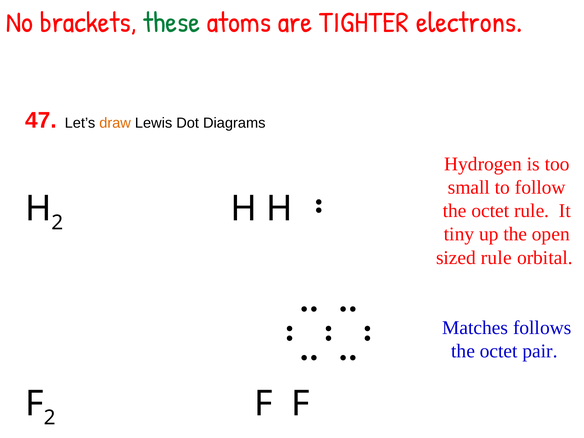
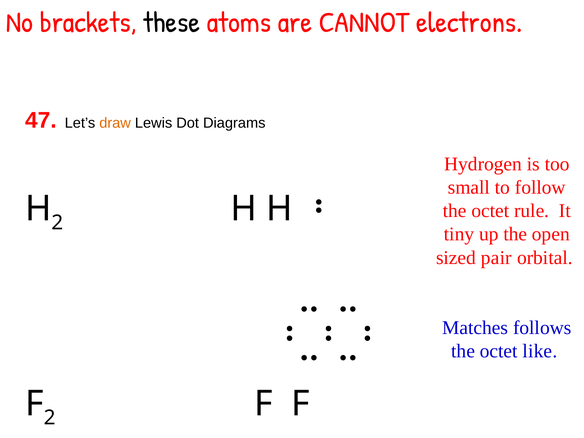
these colour: green -> black
TIGHTER: TIGHTER -> CANNOT
sized rule: rule -> pair
pair: pair -> like
